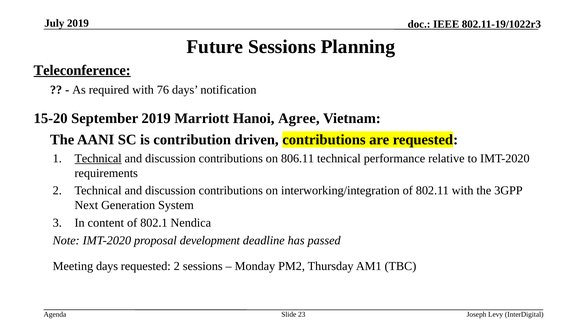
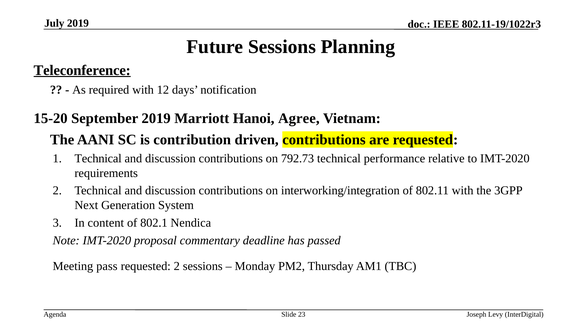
76: 76 -> 12
Technical at (98, 158) underline: present -> none
806.11: 806.11 -> 792.73
development: development -> commentary
Meeting days: days -> pass
